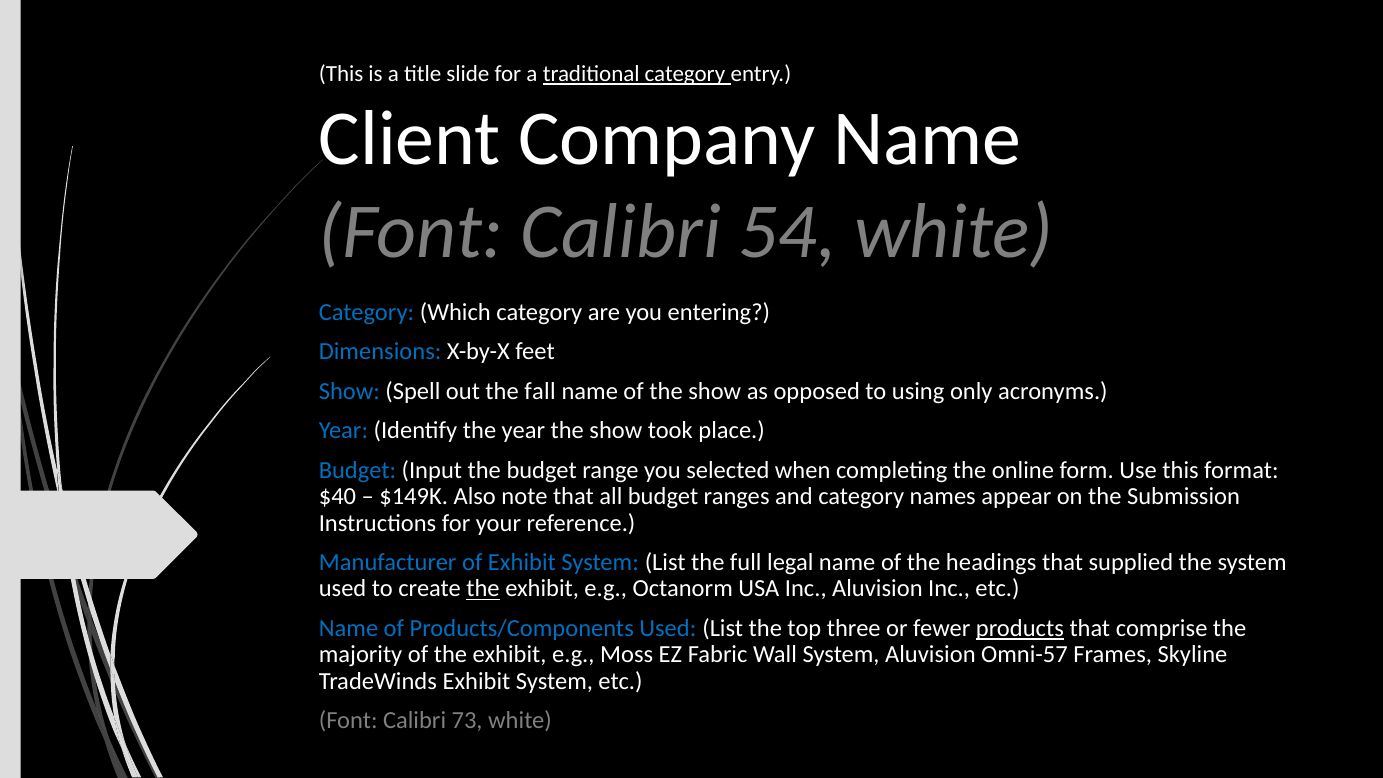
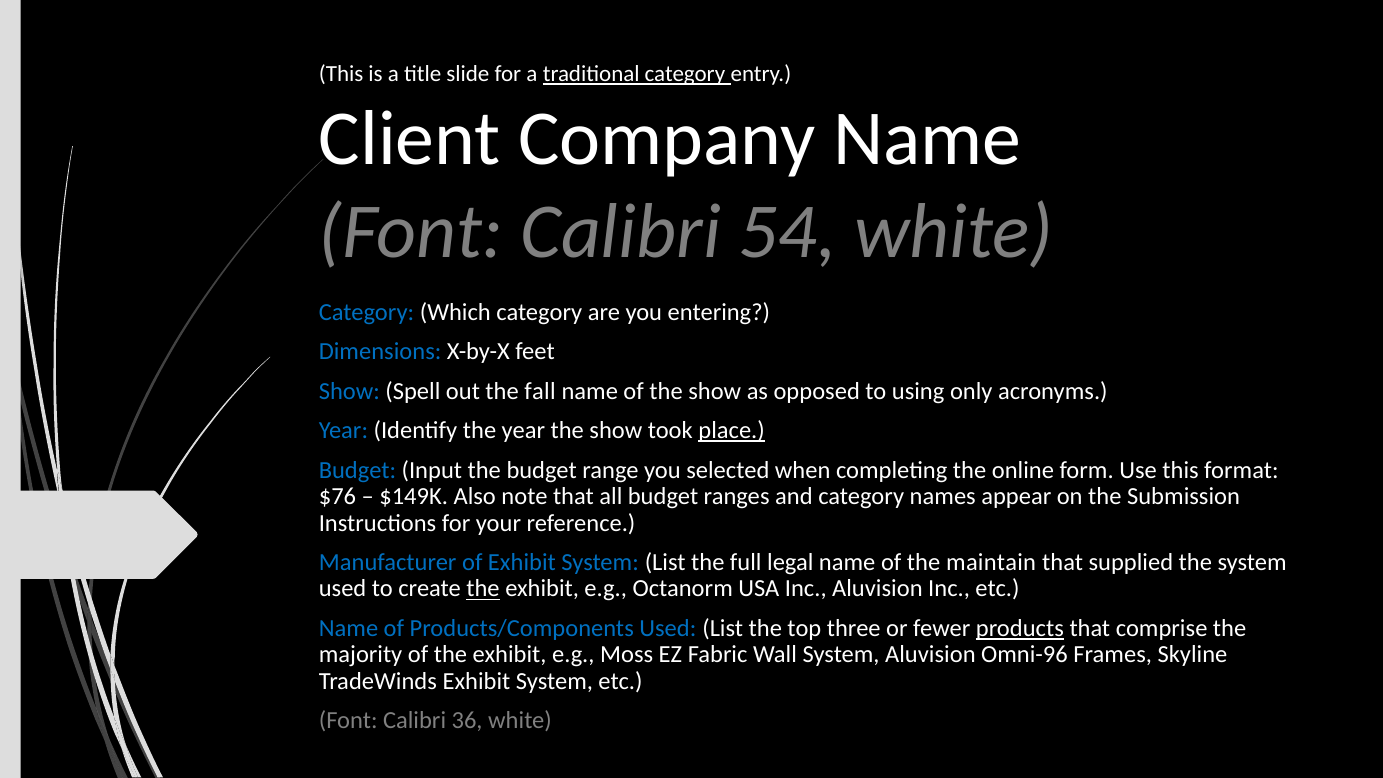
place underline: none -> present
$40: $40 -> $76
headings: headings -> maintain
Omni-57: Omni-57 -> Omni-96
73: 73 -> 36
